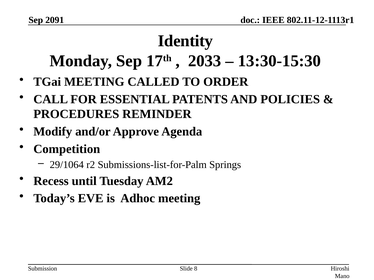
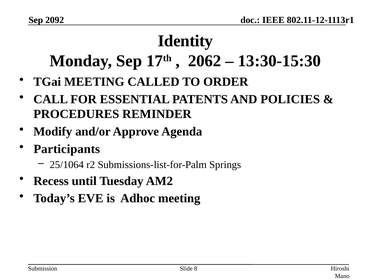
2091: 2091 -> 2092
2033: 2033 -> 2062
Competition: Competition -> Participants
29/1064: 29/1064 -> 25/1064
